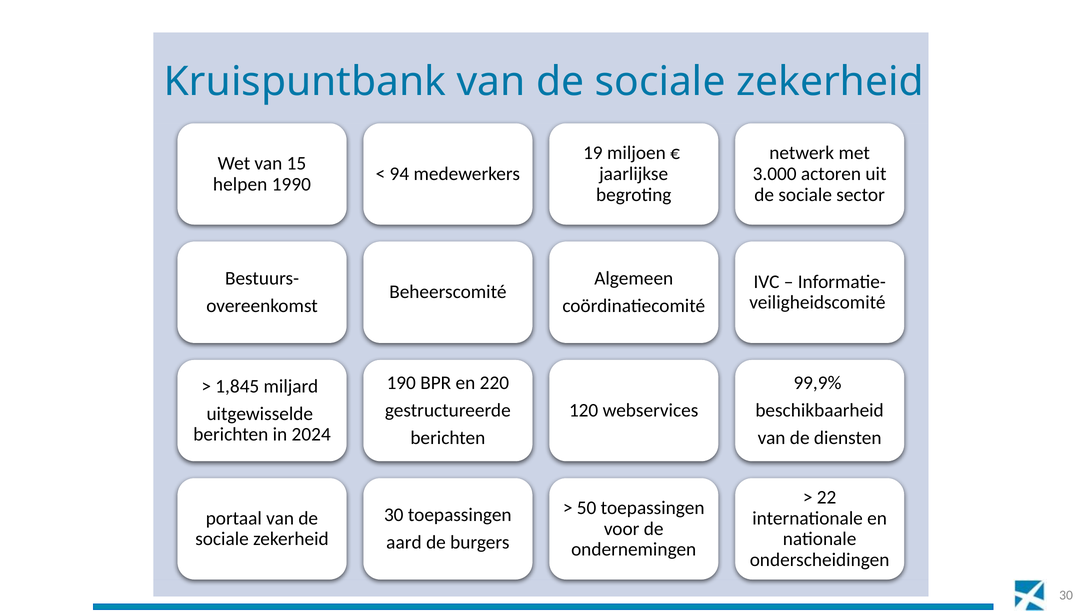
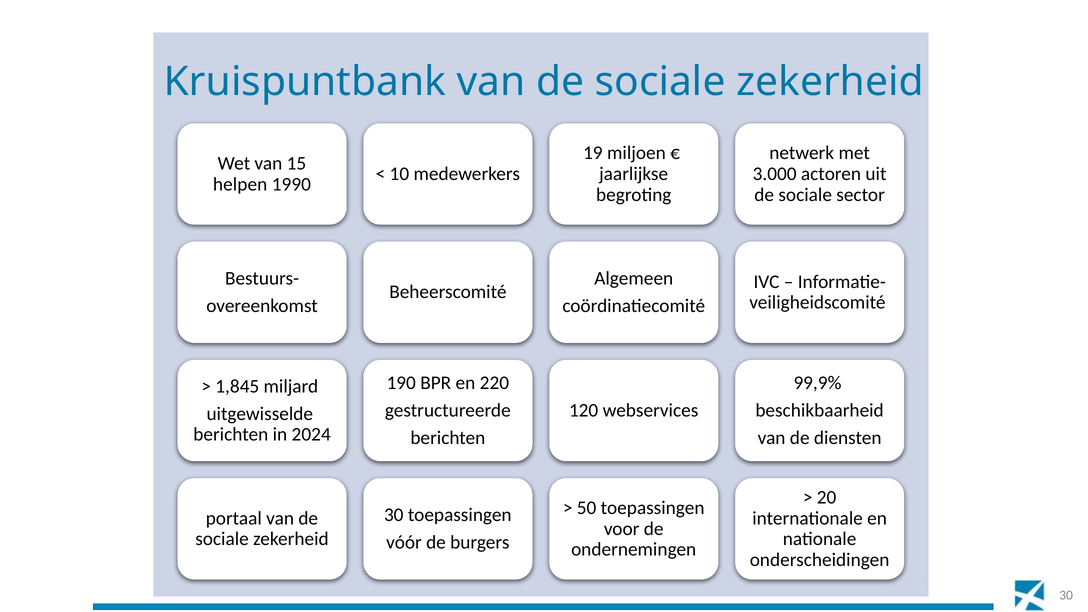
94: 94 -> 10
22: 22 -> 20
aard: aard -> vóór
